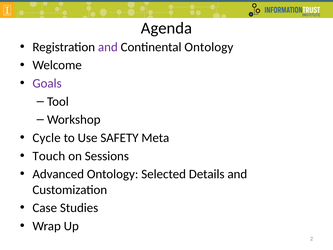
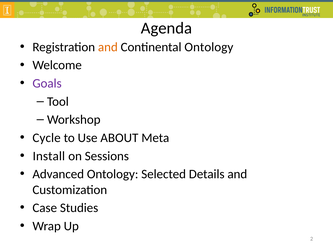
and at (108, 47) colour: purple -> orange
SAFETY: SAFETY -> ABOUT
Touch: Touch -> Install
